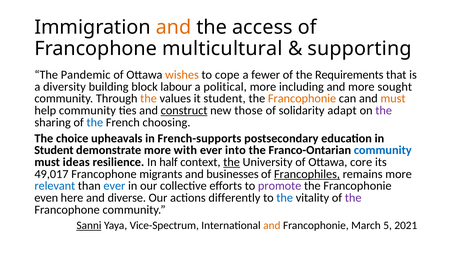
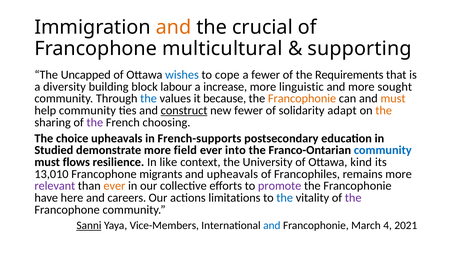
access: access -> crucial
Pandemic: Pandemic -> Uncapped
wishes colour: orange -> blue
political: political -> increase
including: including -> linguistic
the at (149, 99) colour: orange -> blue
it student: student -> because
new those: those -> fewer
the at (384, 111) colour: purple -> orange
the at (95, 122) colour: blue -> purple
Student at (54, 150): Student -> Studied
with: with -> field
ideas: ideas -> flows
half: half -> like
the at (232, 162) underline: present -> none
core: core -> kind
49,017: 49,017 -> 13,010
and businesses: businesses -> upheavals
Francophiles underline: present -> none
relevant colour: blue -> purple
ever at (114, 186) colour: blue -> orange
even: even -> have
diverse: diverse -> careers
differently: differently -> limitations
Vice-Spectrum: Vice-Spectrum -> Vice-Members
and at (272, 226) colour: orange -> blue
5: 5 -> 4
